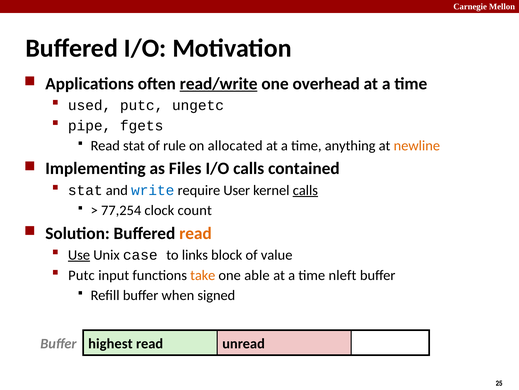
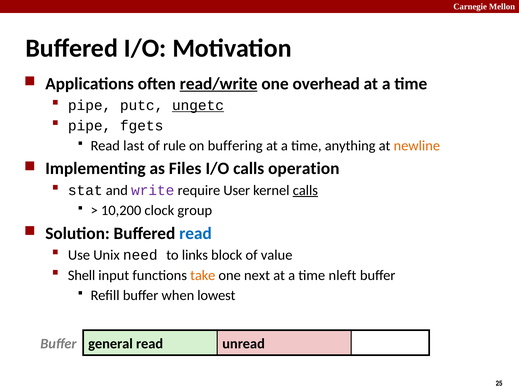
used at (90, 105): used -> pipe
ungetc underline: none -> present
Read stat: stat -> last
allocated: allocated -> buffering
contained: contained -> operation
write colour: blue -> purple
77,254: 77,254 -> 10,200
count: count -> group
read at (195, 233) colour: orange -> blue
Use underline: present -> none
case: case -> need
Putc at (81, 275): Putc -> Shell
able: able -> next
signed: signed -> lowest
highest: highest -> general
